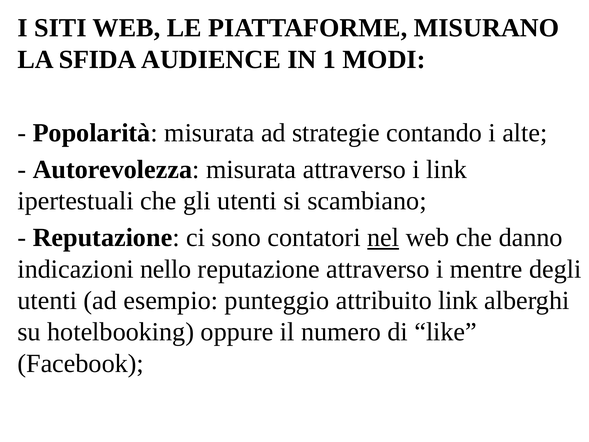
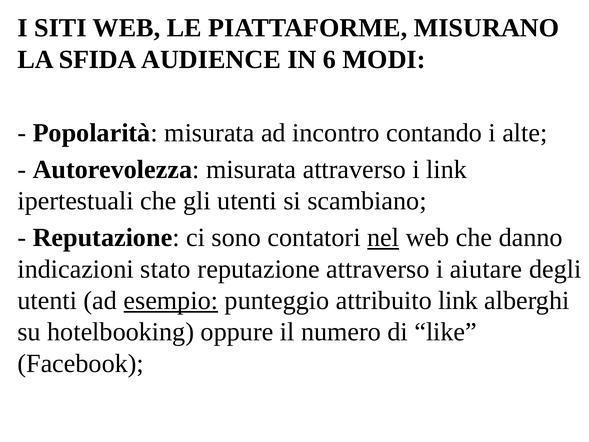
1: 1 -> 6
strategie: strategie -> incontro
nello: nello -> stato
mentre: mentre -> aiutare
esempio underline: none -> present
